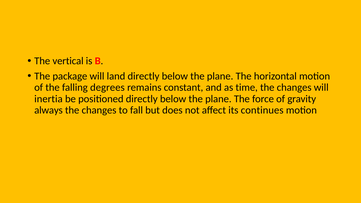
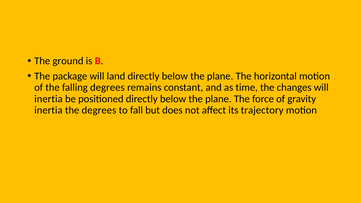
vertical: vertical -> ground
always at (49, 110): always -> inertia
changes at (99, 110): changes -> degrees
continues: continues -> trajectory
